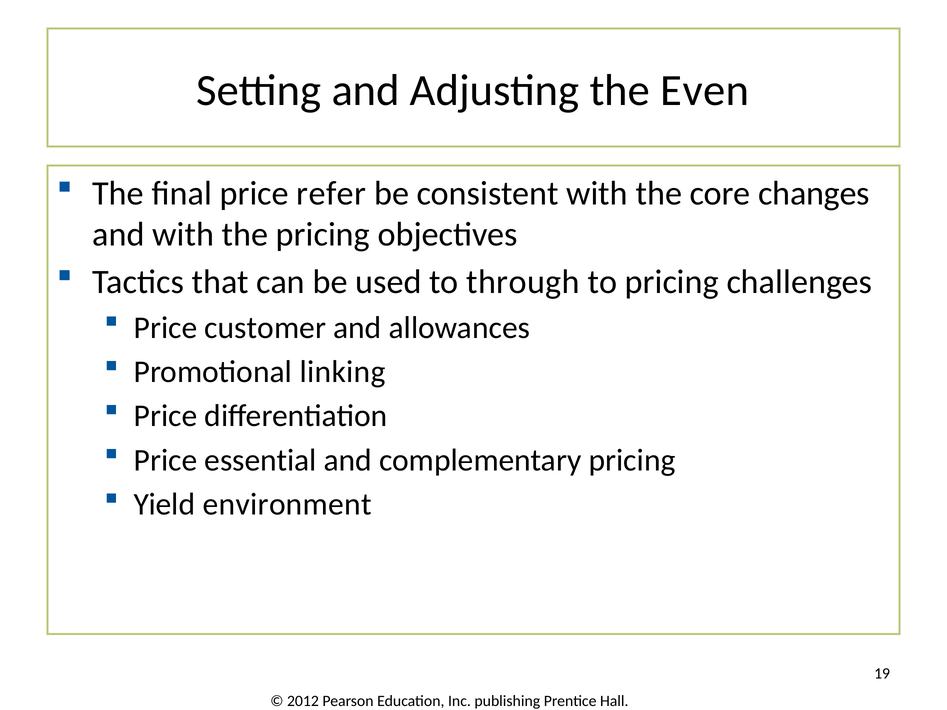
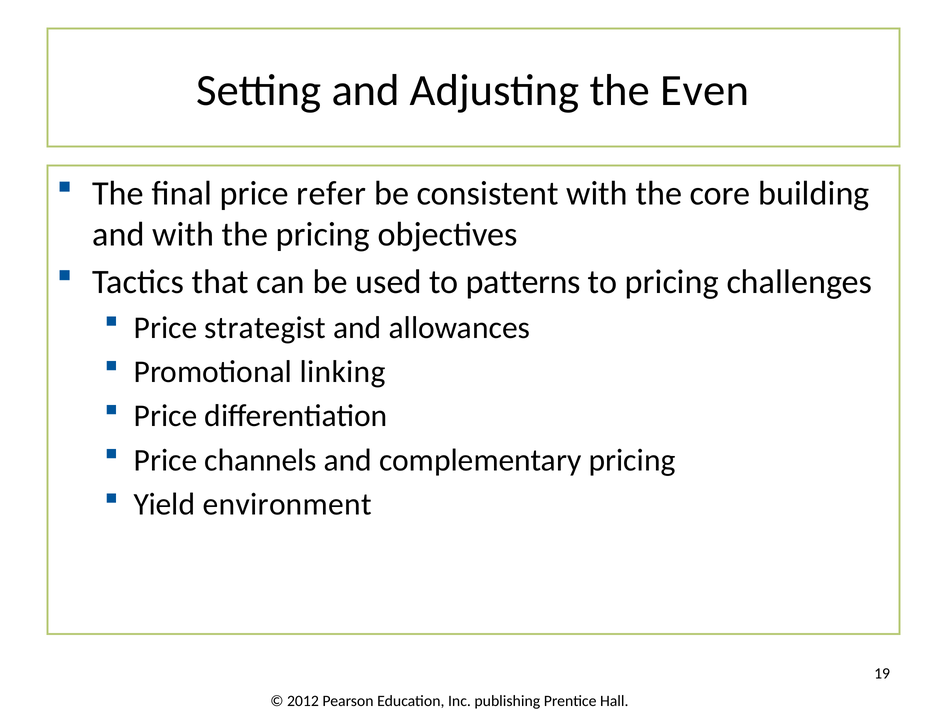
changes: changes -> building
through: through -> patterns
customer: customer -> strategist
essential: essential -> channels
